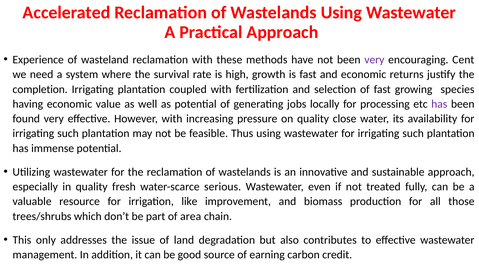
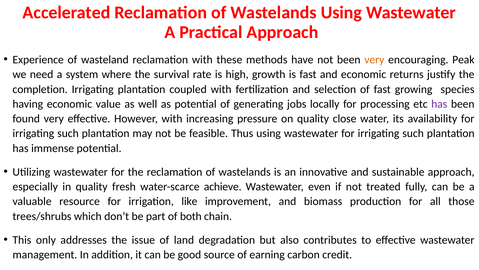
very at (374, 60) colour: purple -> orange
Cent: Cent -> Peak
serious: serious -> achieve
area: area -> both
